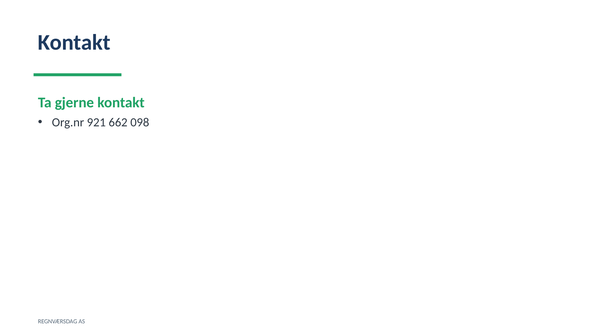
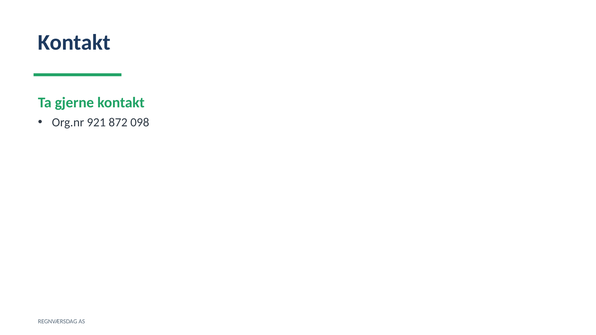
662: 662 -> 872
